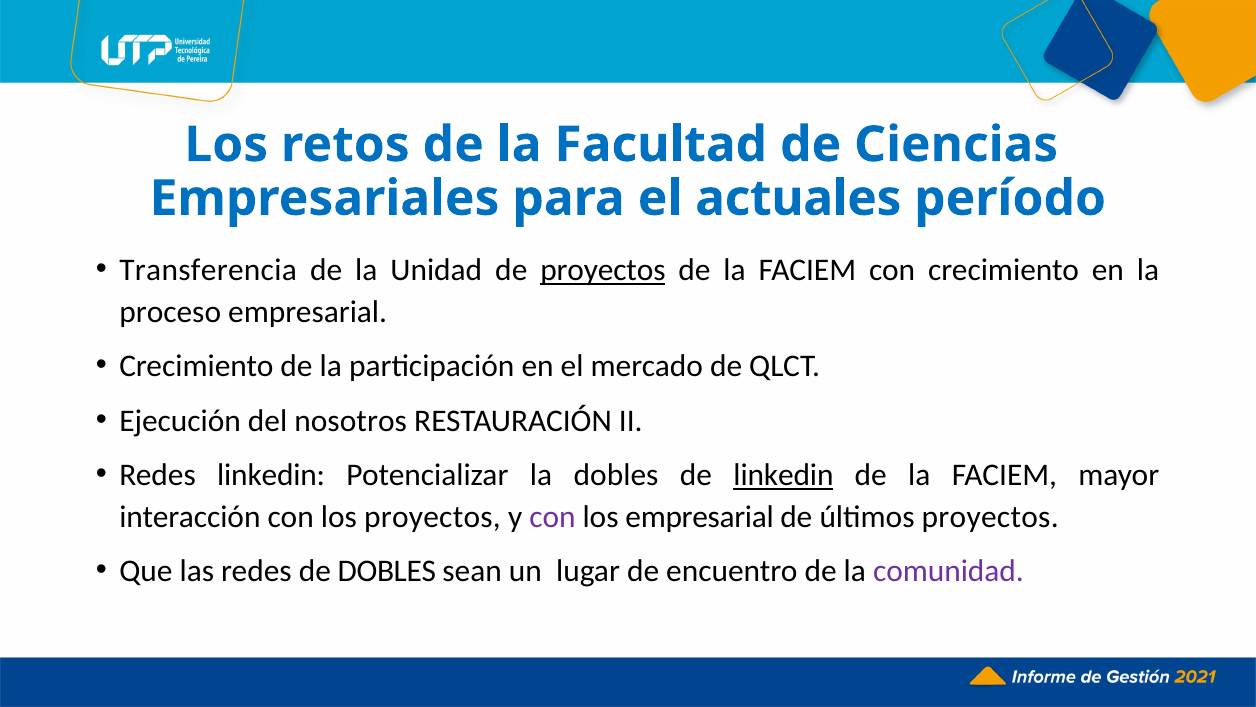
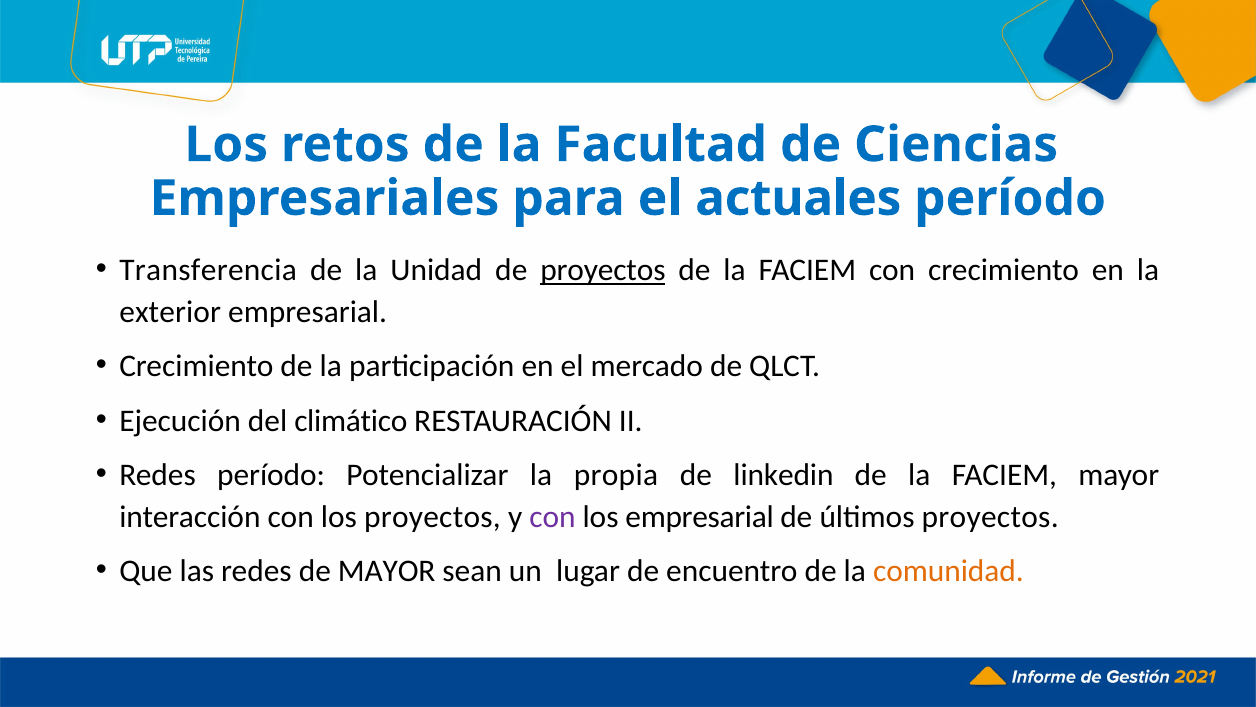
proceso: proceso -> exterior
nosotros: nosotros -> climático
Redes linkedin: linkedin -> período
la dobles: dobles -> propia
linkedin at (784, 475) underline: present -> none
de DOBLES: DOBLES -> MAYOR
comunidad colour: purple -> orange
